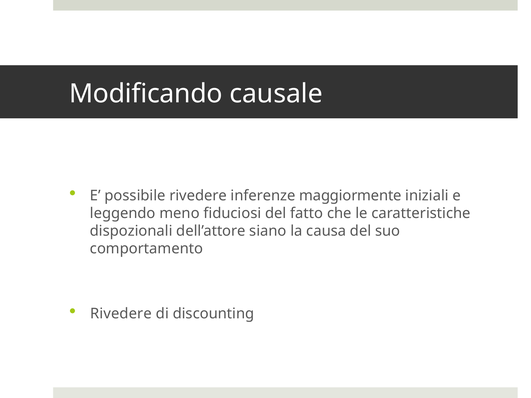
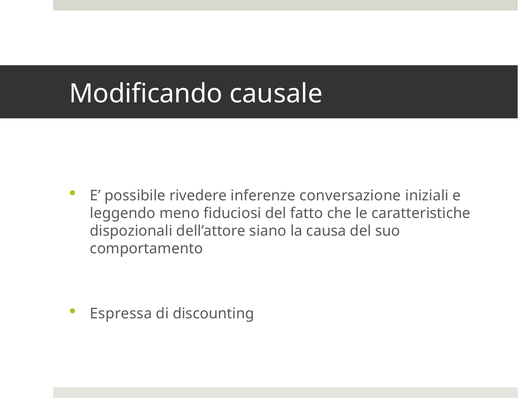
maggiormente: maggiormente -> conversazione
Rivedere at (121, 314): Rivedere -> Espressa
